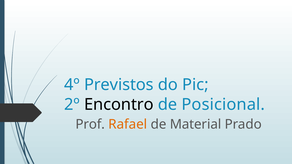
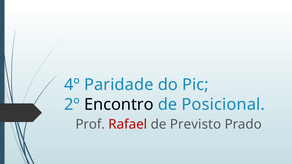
Previstos: Previstos -> Paridade
Rafael colour: orange -> red
Material: Material -> Previsto
